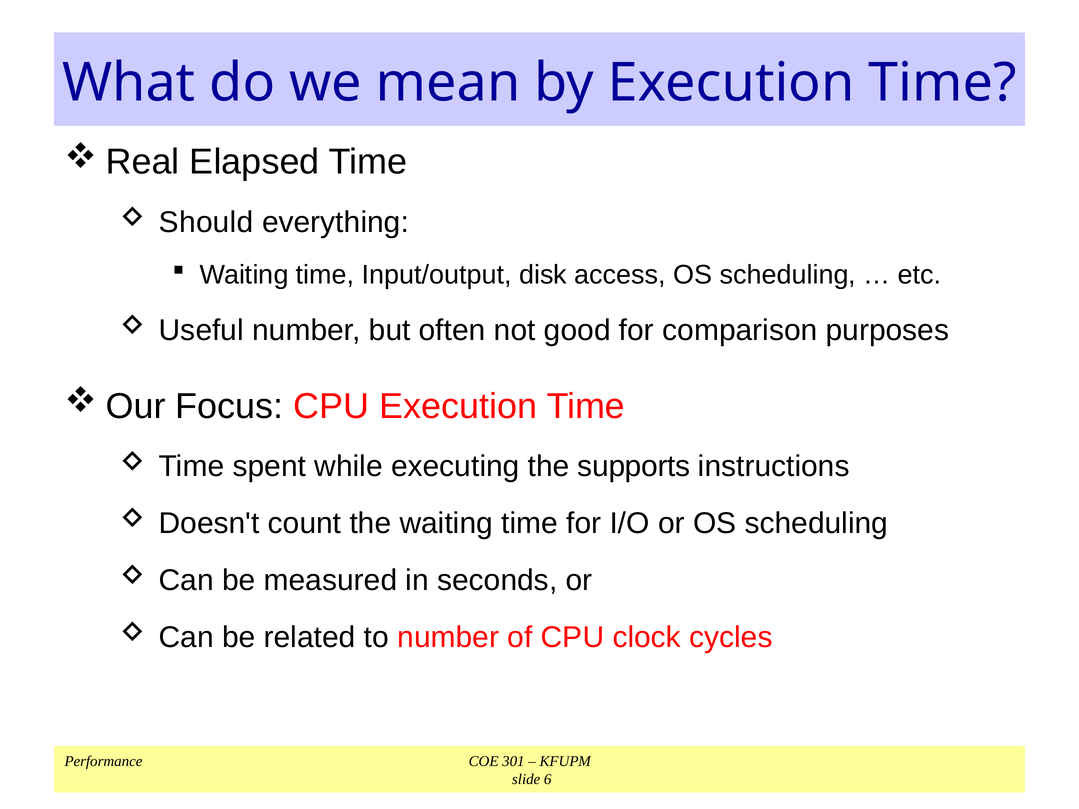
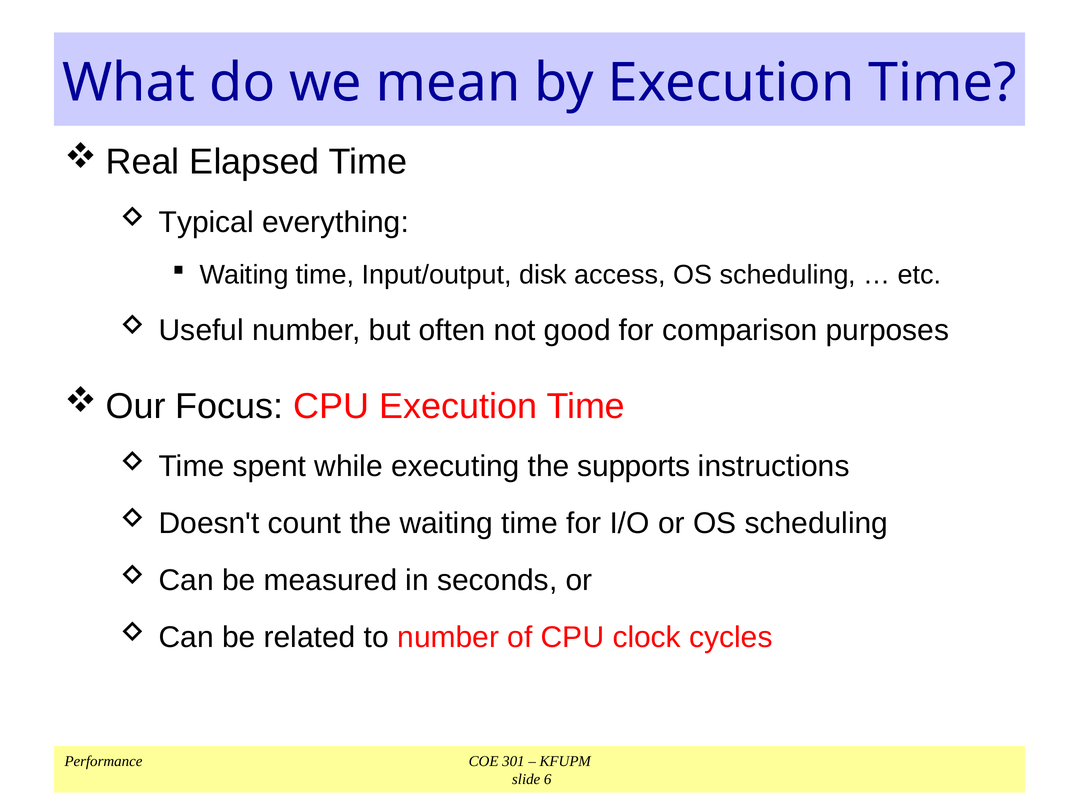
Should: Should -> Typical
